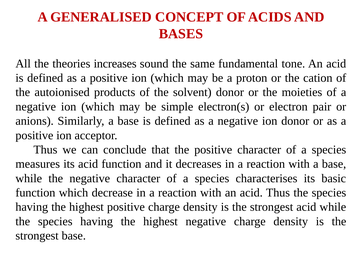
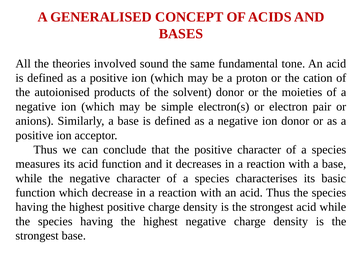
increases: increases -> involved
